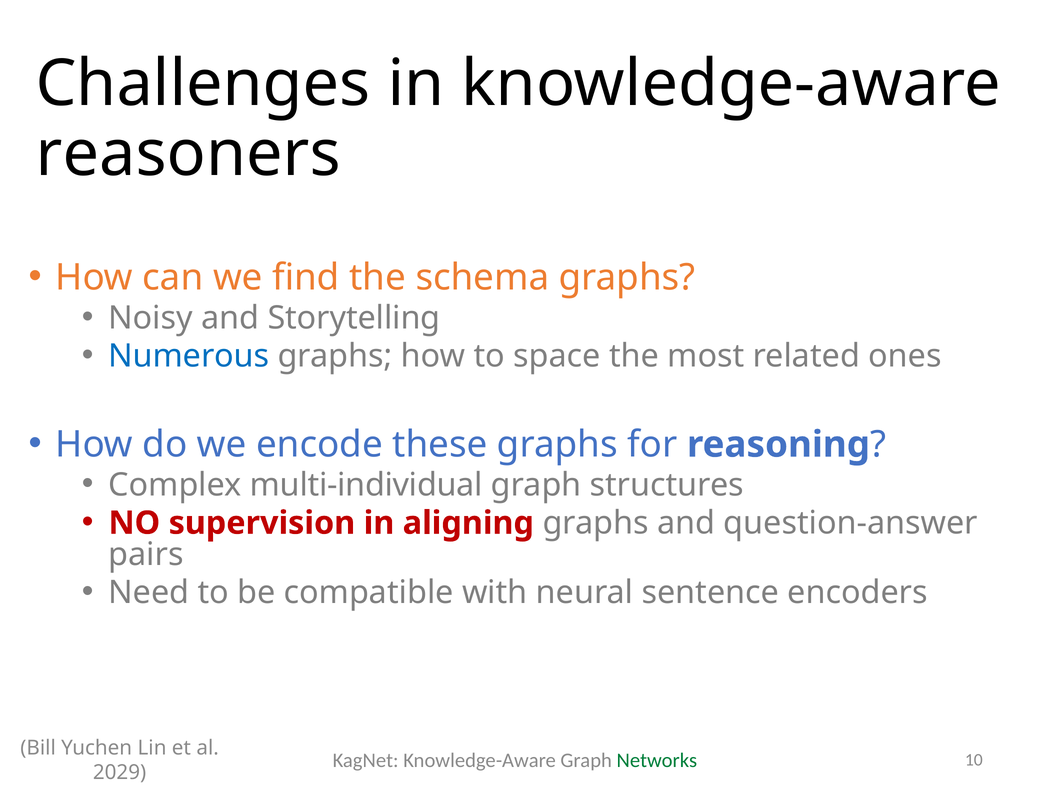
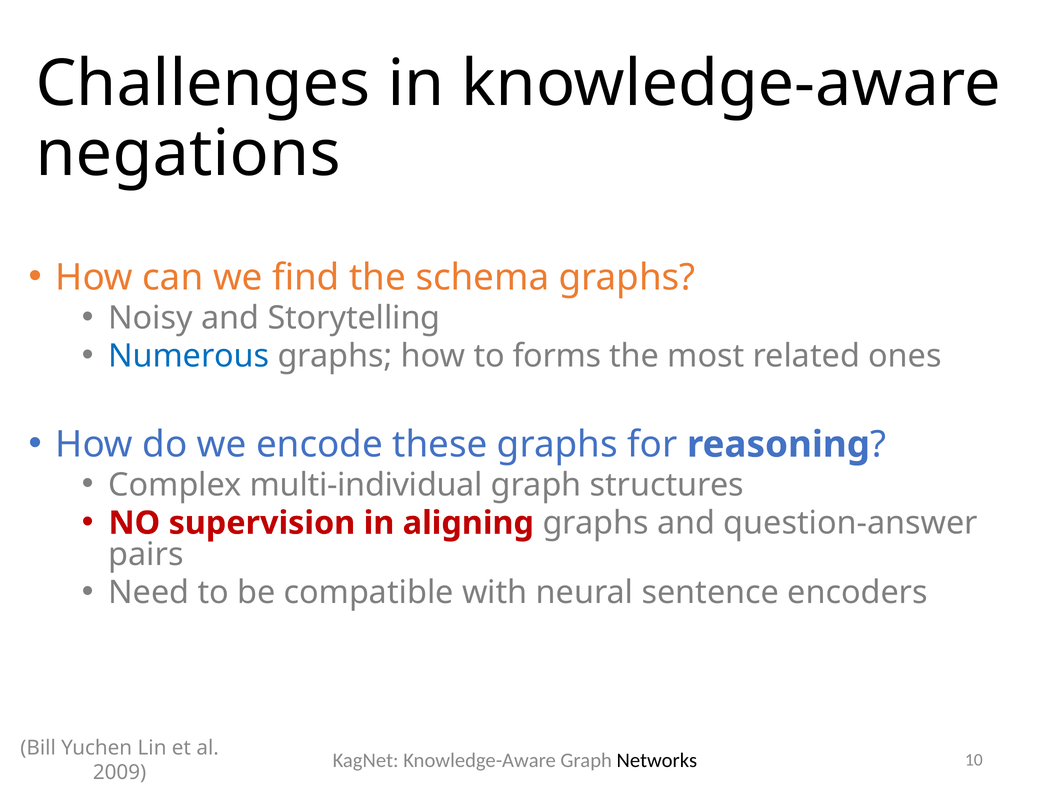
reasoners: reasoners -> negations
space: space -> forms
Networks colour: green -> black
2029: 2029 -> 2009
